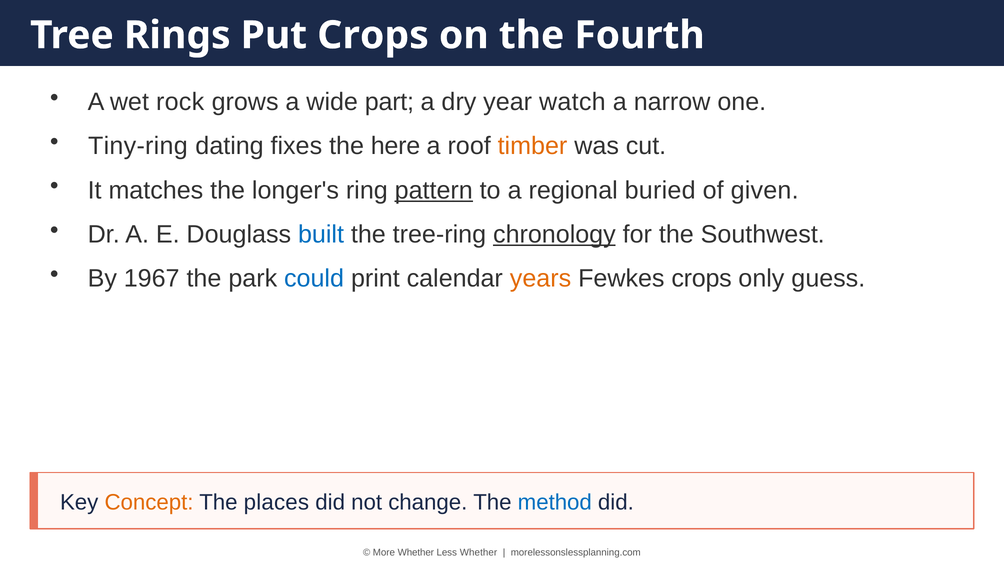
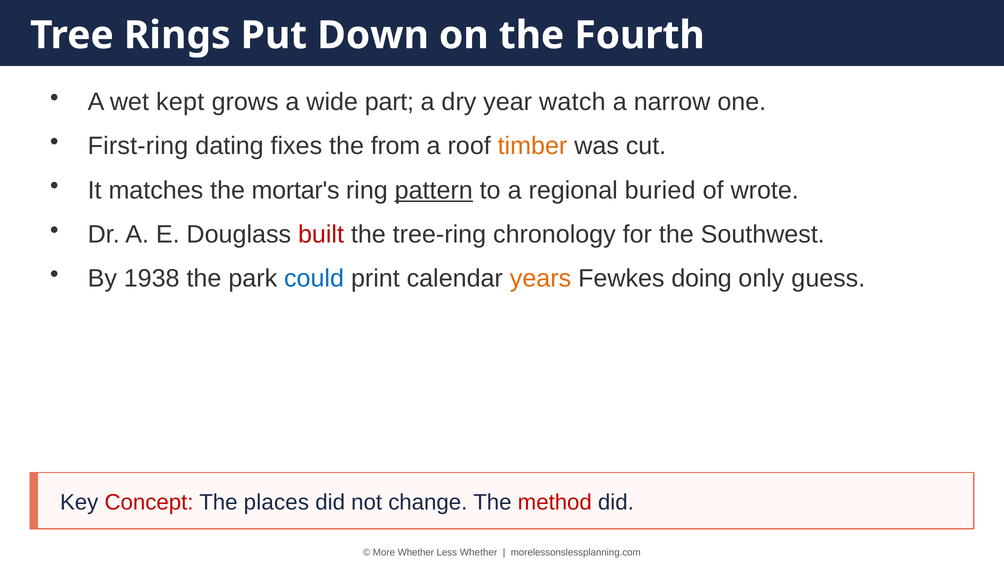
Put Crops: Crops -> Down
rock: rock -> kept
Tiny-ring: Tiny-ring -> First-ring
here: here -> from
longer's: longer's -> mortar's
given: given -> wrote
built colour: blue -> red
chronology underline: present -> none
1967: 1967 -> 1938
Fewkes crops: crops -> doing
Concept colour: orange -> red
method colour: blue -> red
